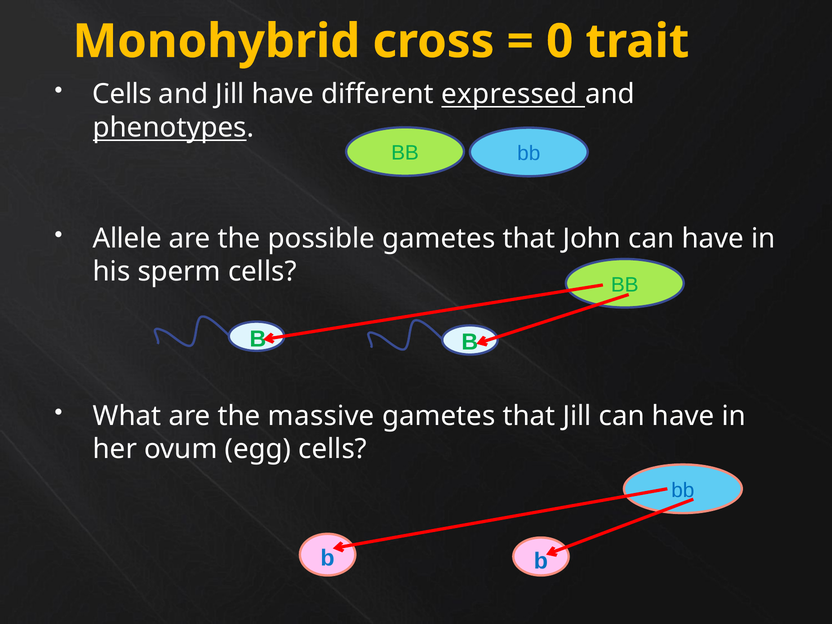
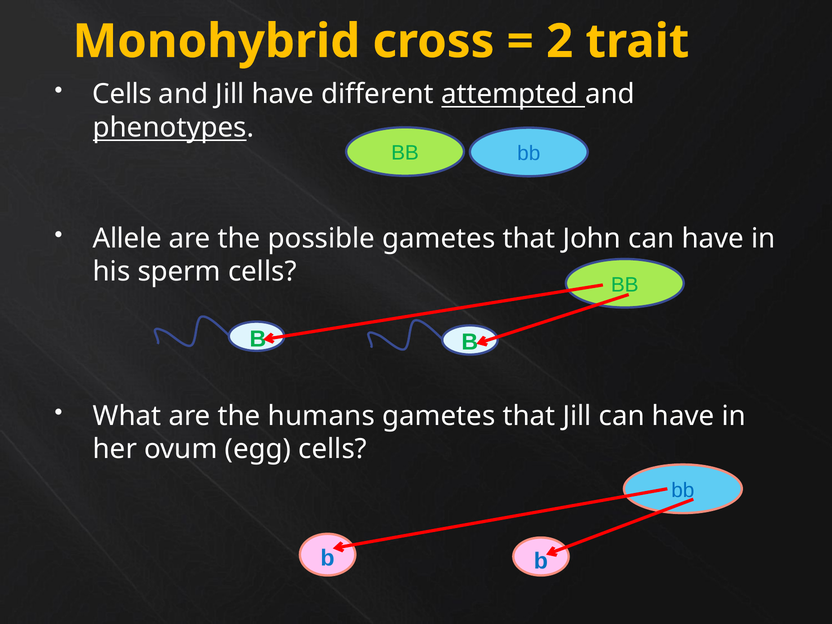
0: 0 -> 2
expressed: expressed -> attempted
massive: massive -> humans
